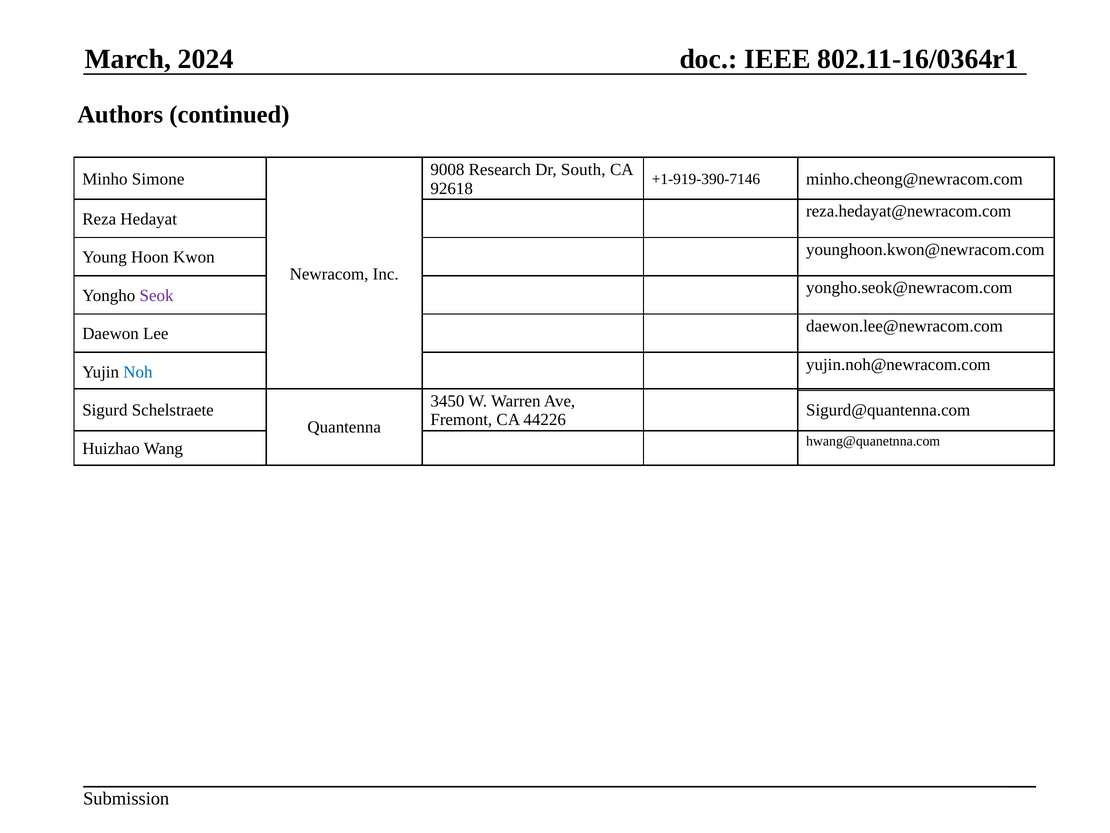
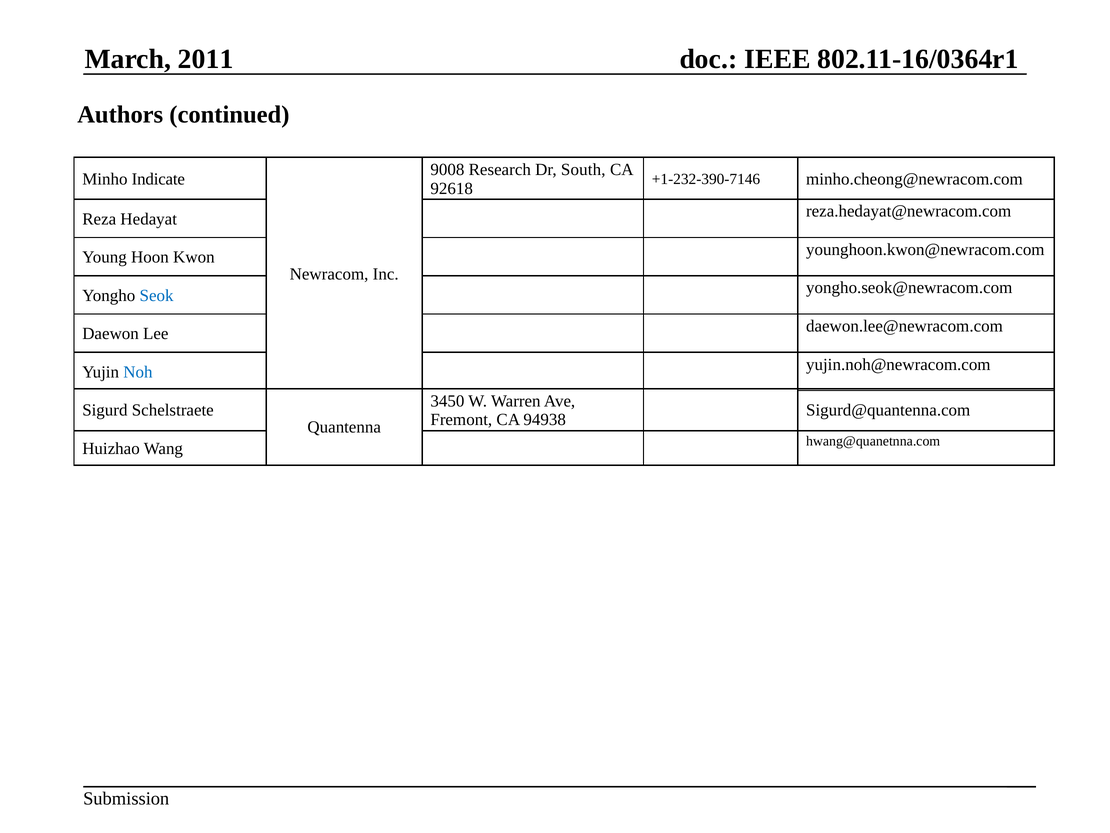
2024: 2024 -> 2011
Simone: Simone -> Indicate
+1-919-390-7146: +1-919-390-7146 -> +1-232-390-7146
Seok colour: purple -> blue
44226: 44226 -> 94938
